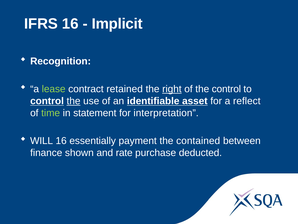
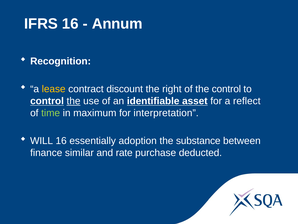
Implicit: Implicit -> Annum
lease colour: light green -> yellow
retained: retained -> discount
right underline: present -> none
statement: statement -> maximum
payment: payment -> adoption
contained: contained -> substance
shown: shown -> similar
